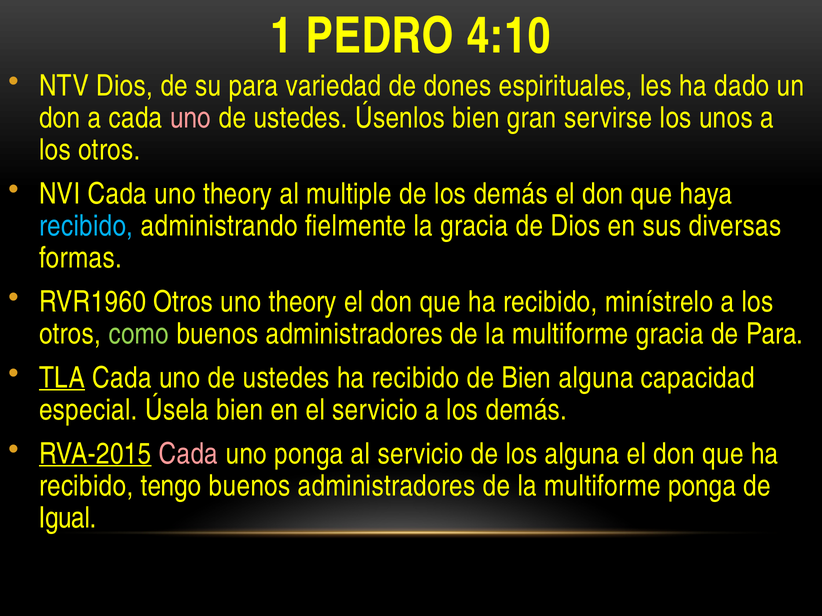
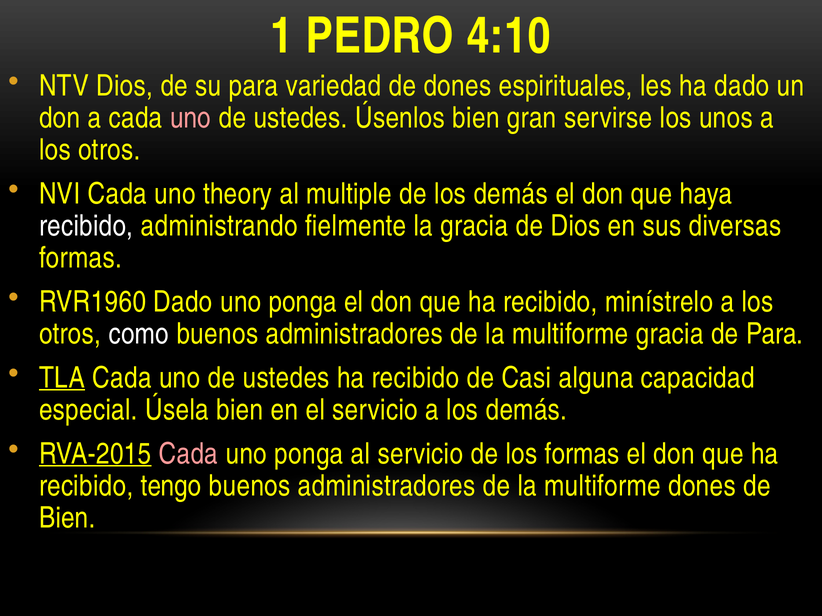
recibido at (86, 226) colour: light blue -> white
RVR1960 Otros: Otros -> Dado
theory at (303, 302): theory -> ponga
como colour: light green -> white
de Bien: Bien -> Casi
los alguna: alguna -> formas
multiforme ponga: ponga -> dones
Igual at (68, 518): Igual -> Bien
